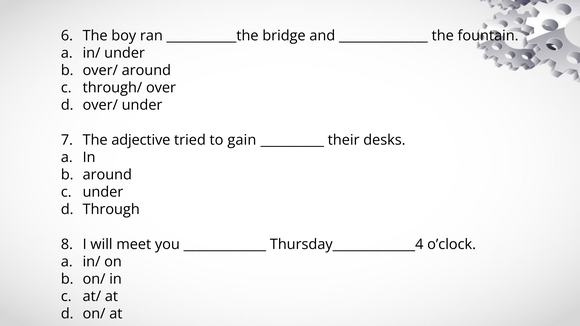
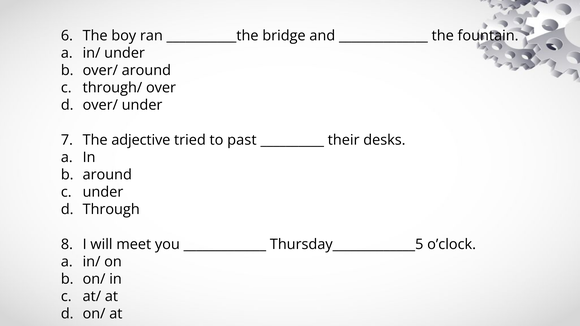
gain: gain -> past
Thursday_____________4: Thursday_____________4 -> Thursday_____________5
